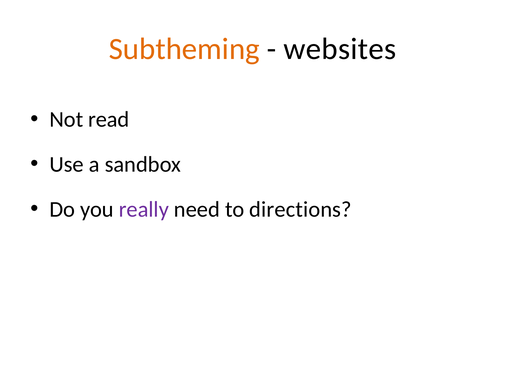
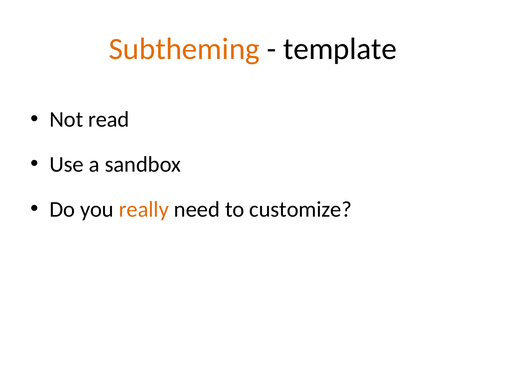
websites: websites -> template
really colour: purple -> orange
directions: directions -> customize
